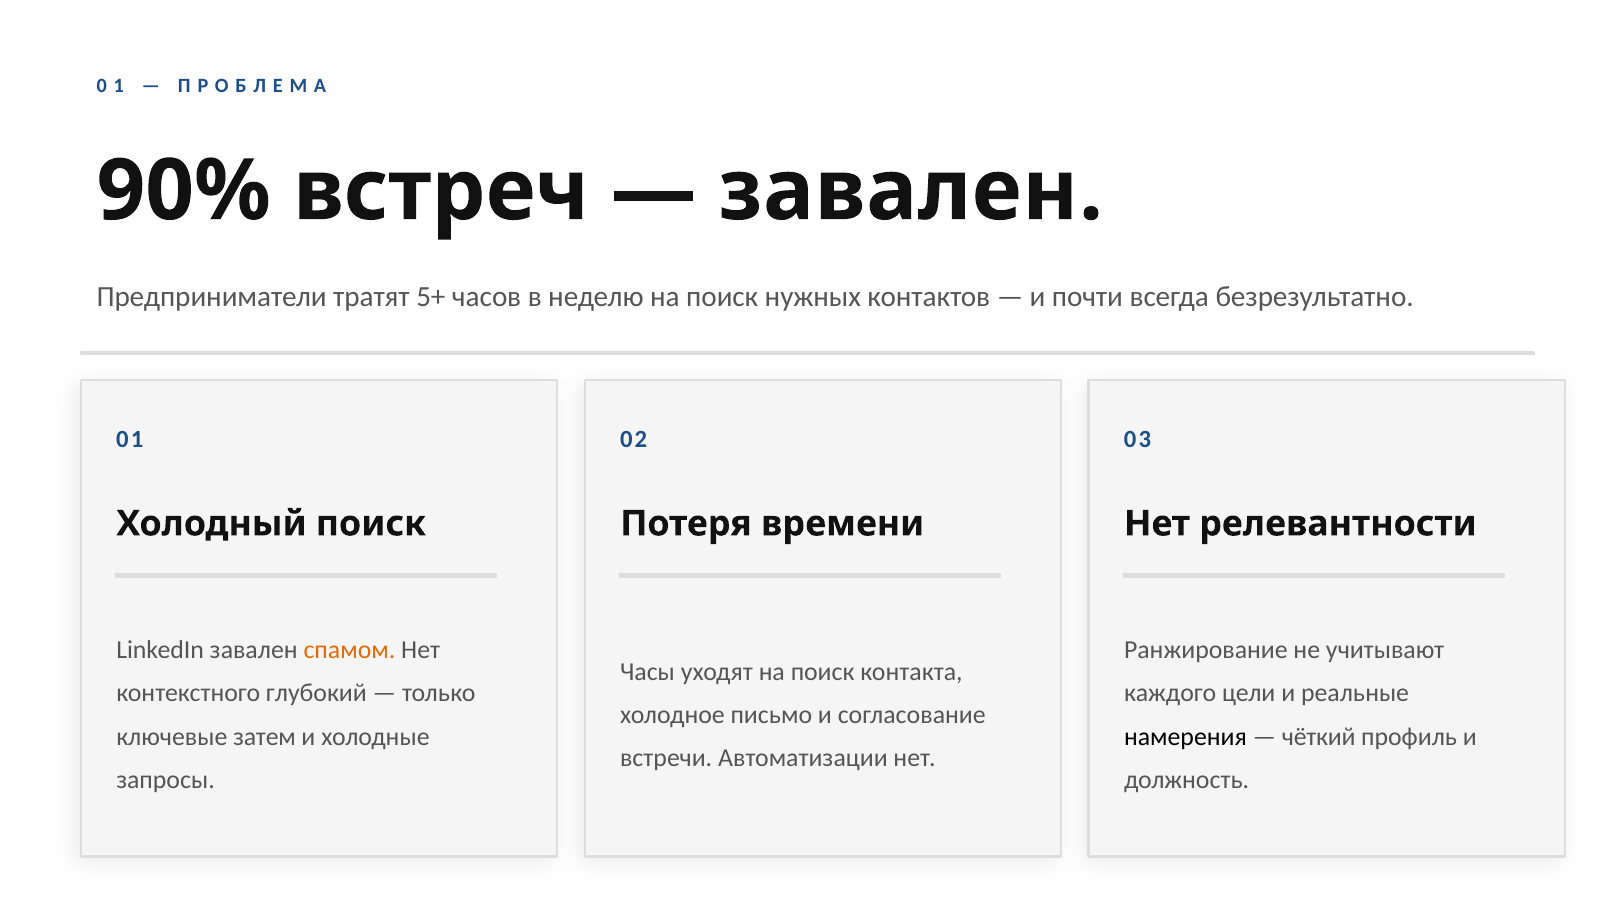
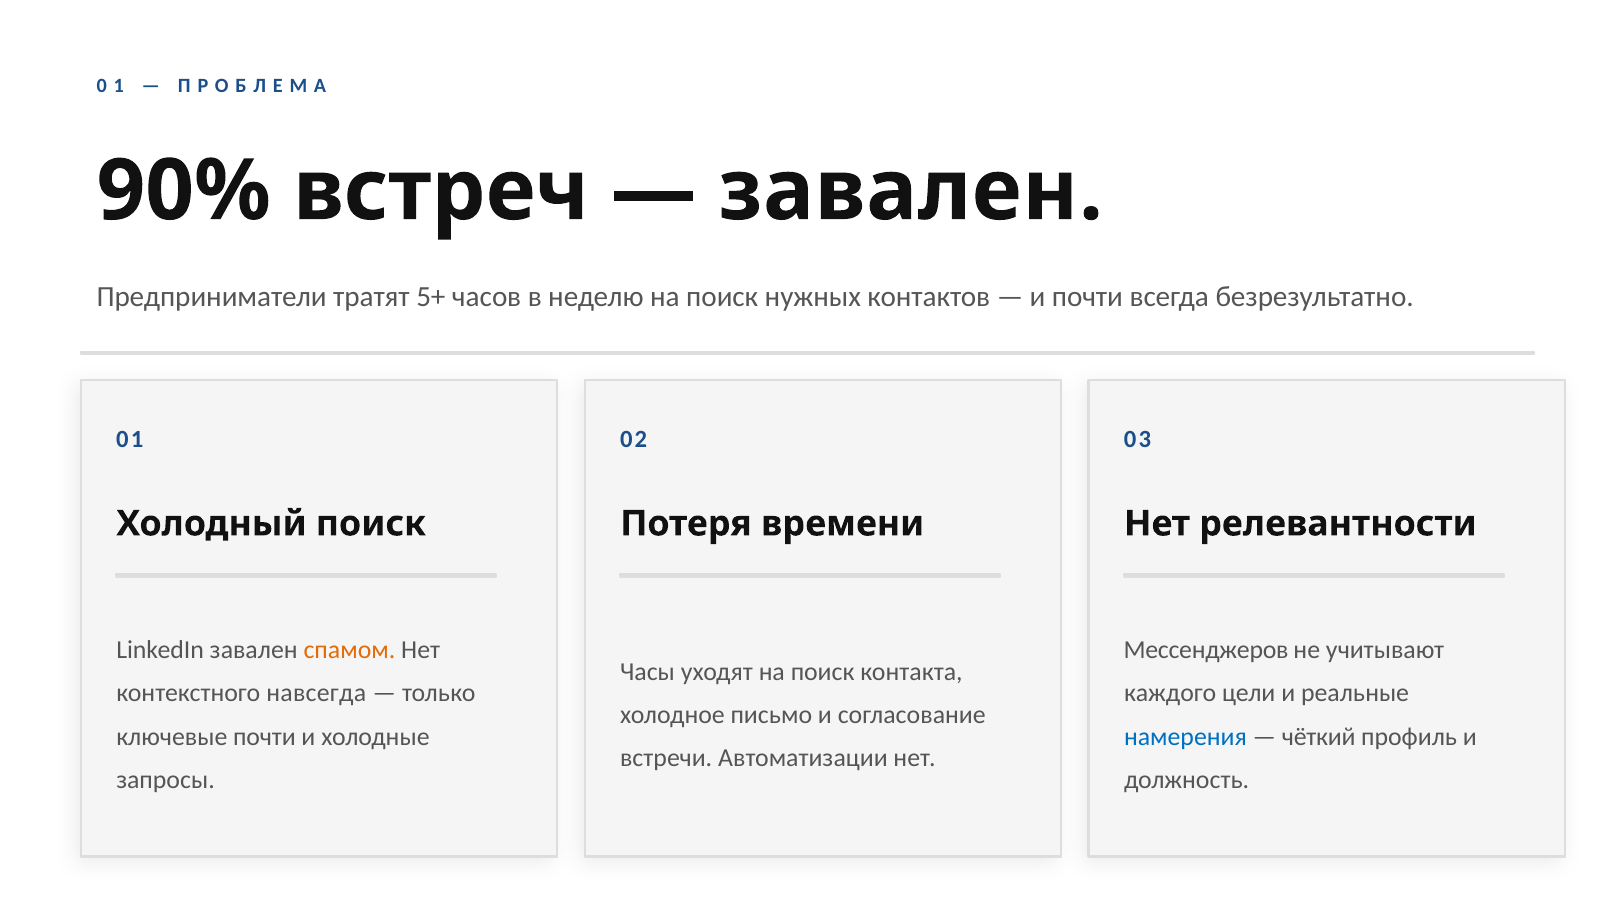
Ранжирование: Ранжирование -> Мессенджеров
глубокий: глубокий -> навсегда
ключевые затем: затем -> почти
намерения colour: black -> blue
